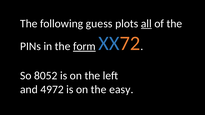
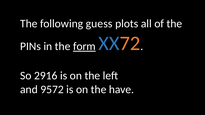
all underline: present -> none
8052: 8052 -> 2916
4972: 4972 -> 9572
easy: easy -> have
